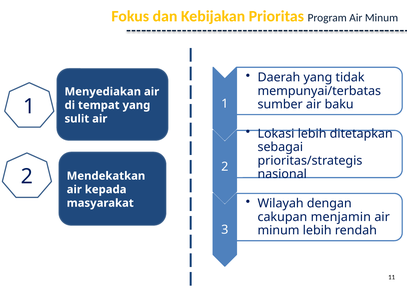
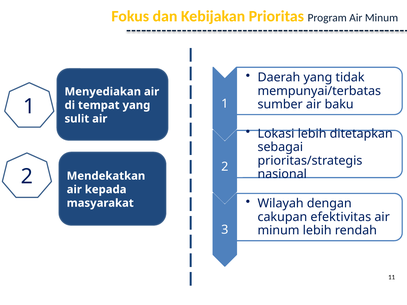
menjamin: menjamin -> efektivitas
